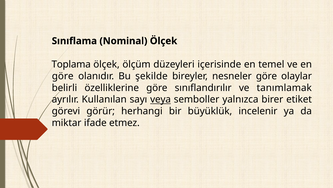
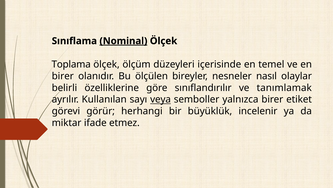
Nominal underline: none -> present
göre at (63, 76): göre -> birer
şekilde: şekilde -> ölçülen
nesneler göre: göre -> nasıl
